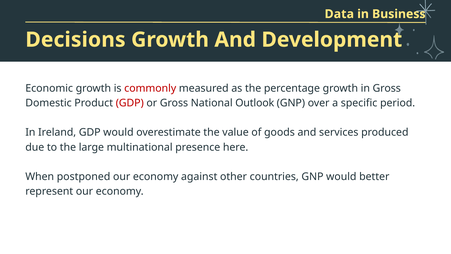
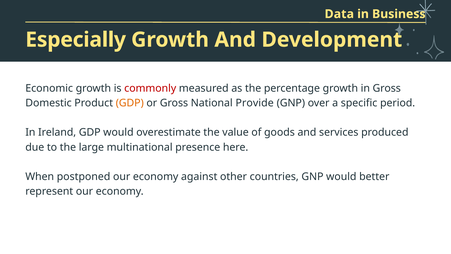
Decisions: Decisions -> Especially
GDP at (130, 103) colour: red -> orange
Outlook: Outlook -> Provide
